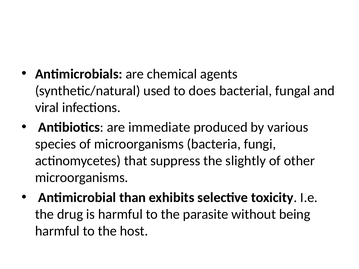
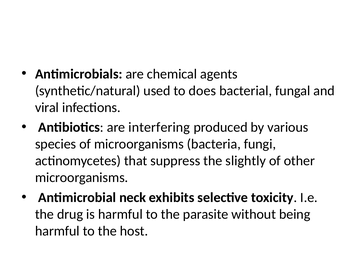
immediate: immediate -> interfering
than: than -> neck
